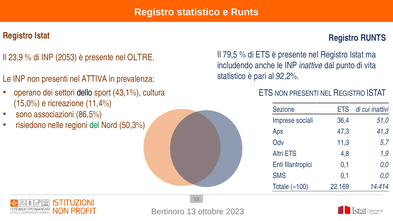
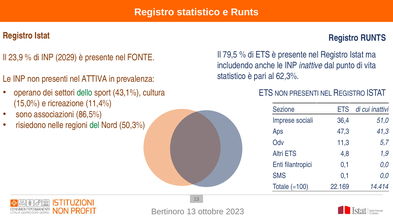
2053: 2053 -> 2029
OLTRE: OLTRE -> FONTE
92,2%: 92,2% -> 62,3%
dello colour: black -> green
